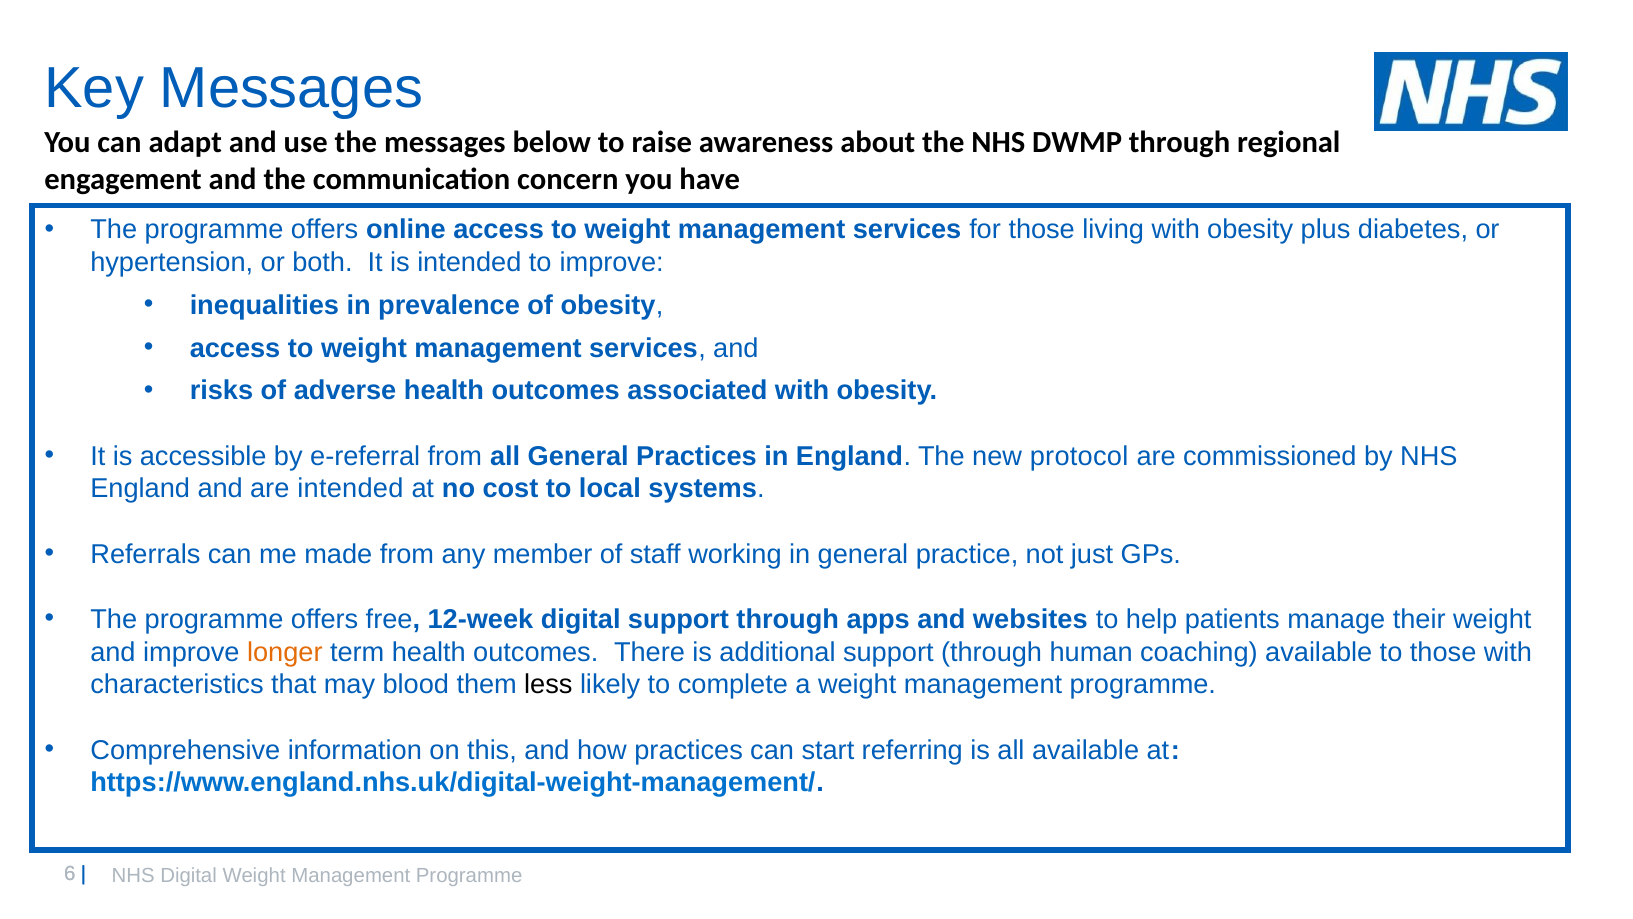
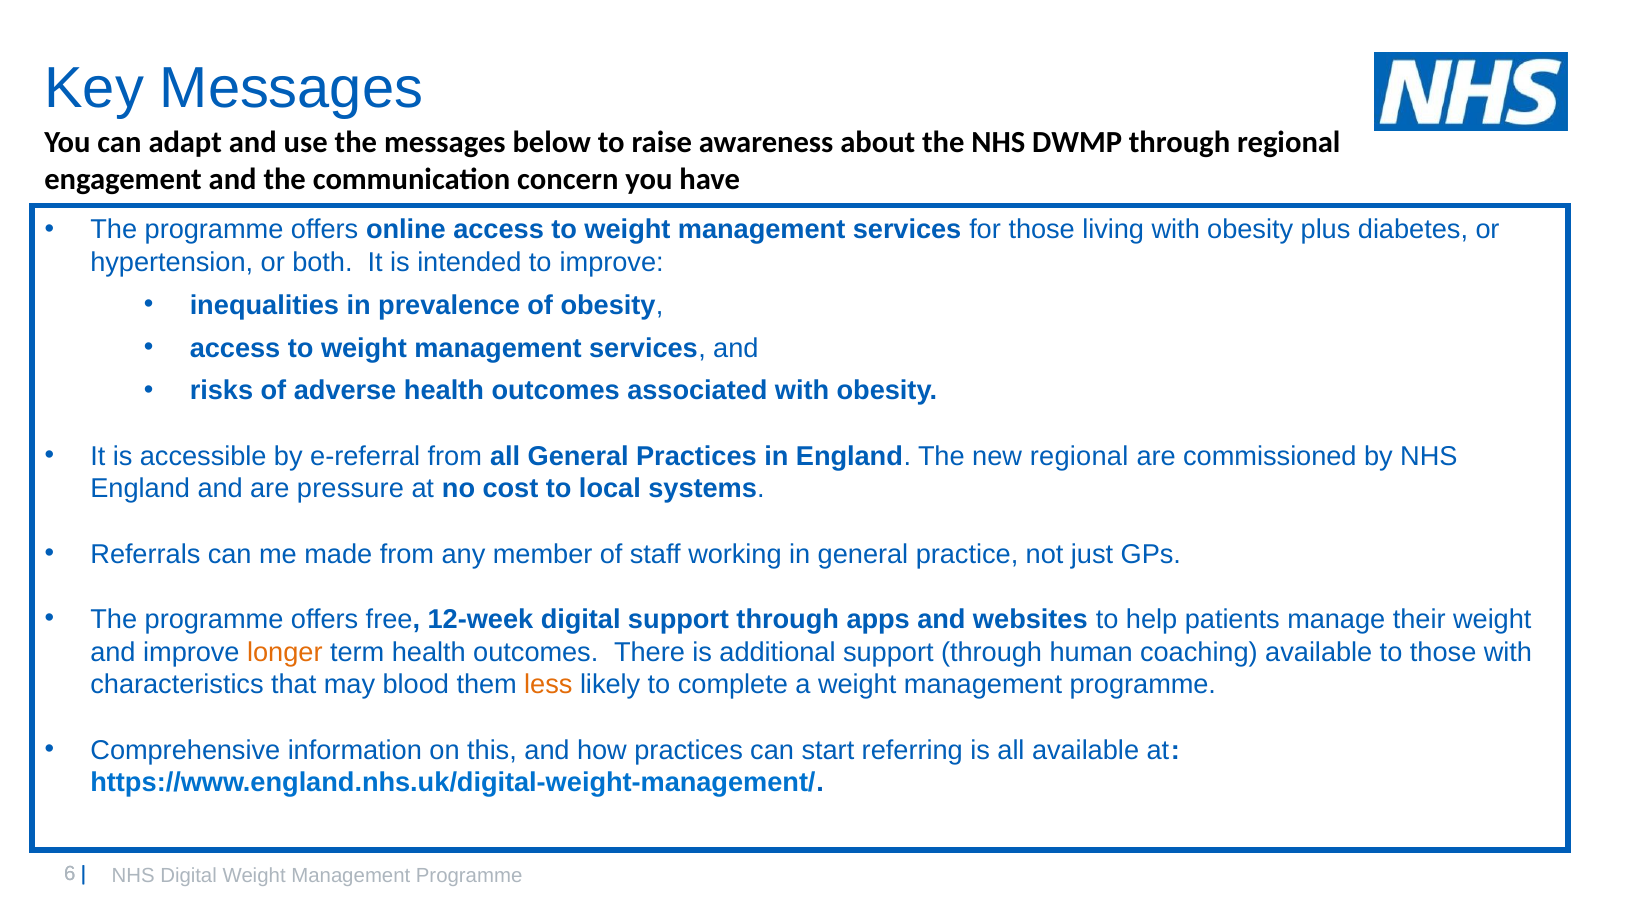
new protocol: protocol -> regional
are intended: intended -> pressure
less colour: black -> orange
